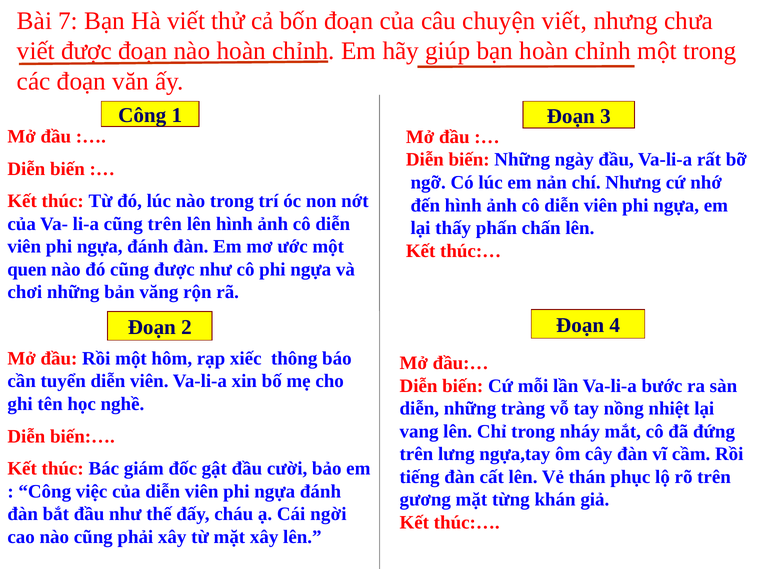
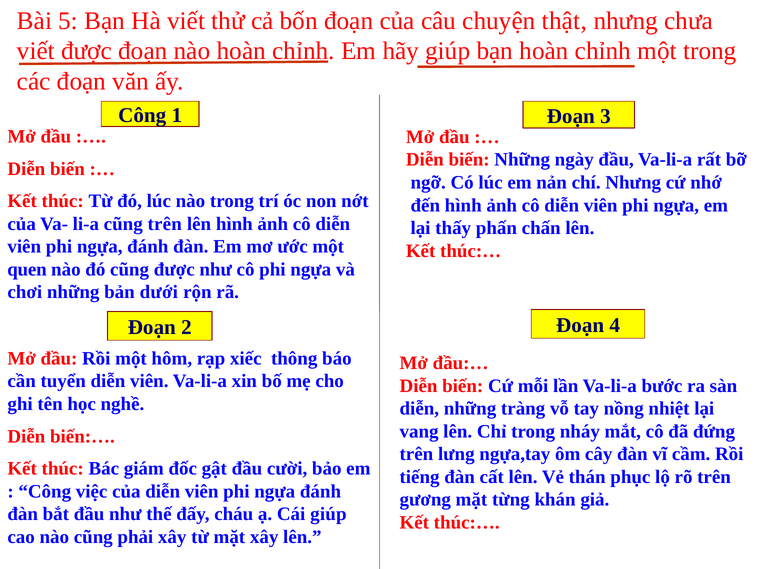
7: 7 -> 5
chuyện viết: viết -> thật
văng: văng -> dưới
Cái ngời: ngời -> giúp
